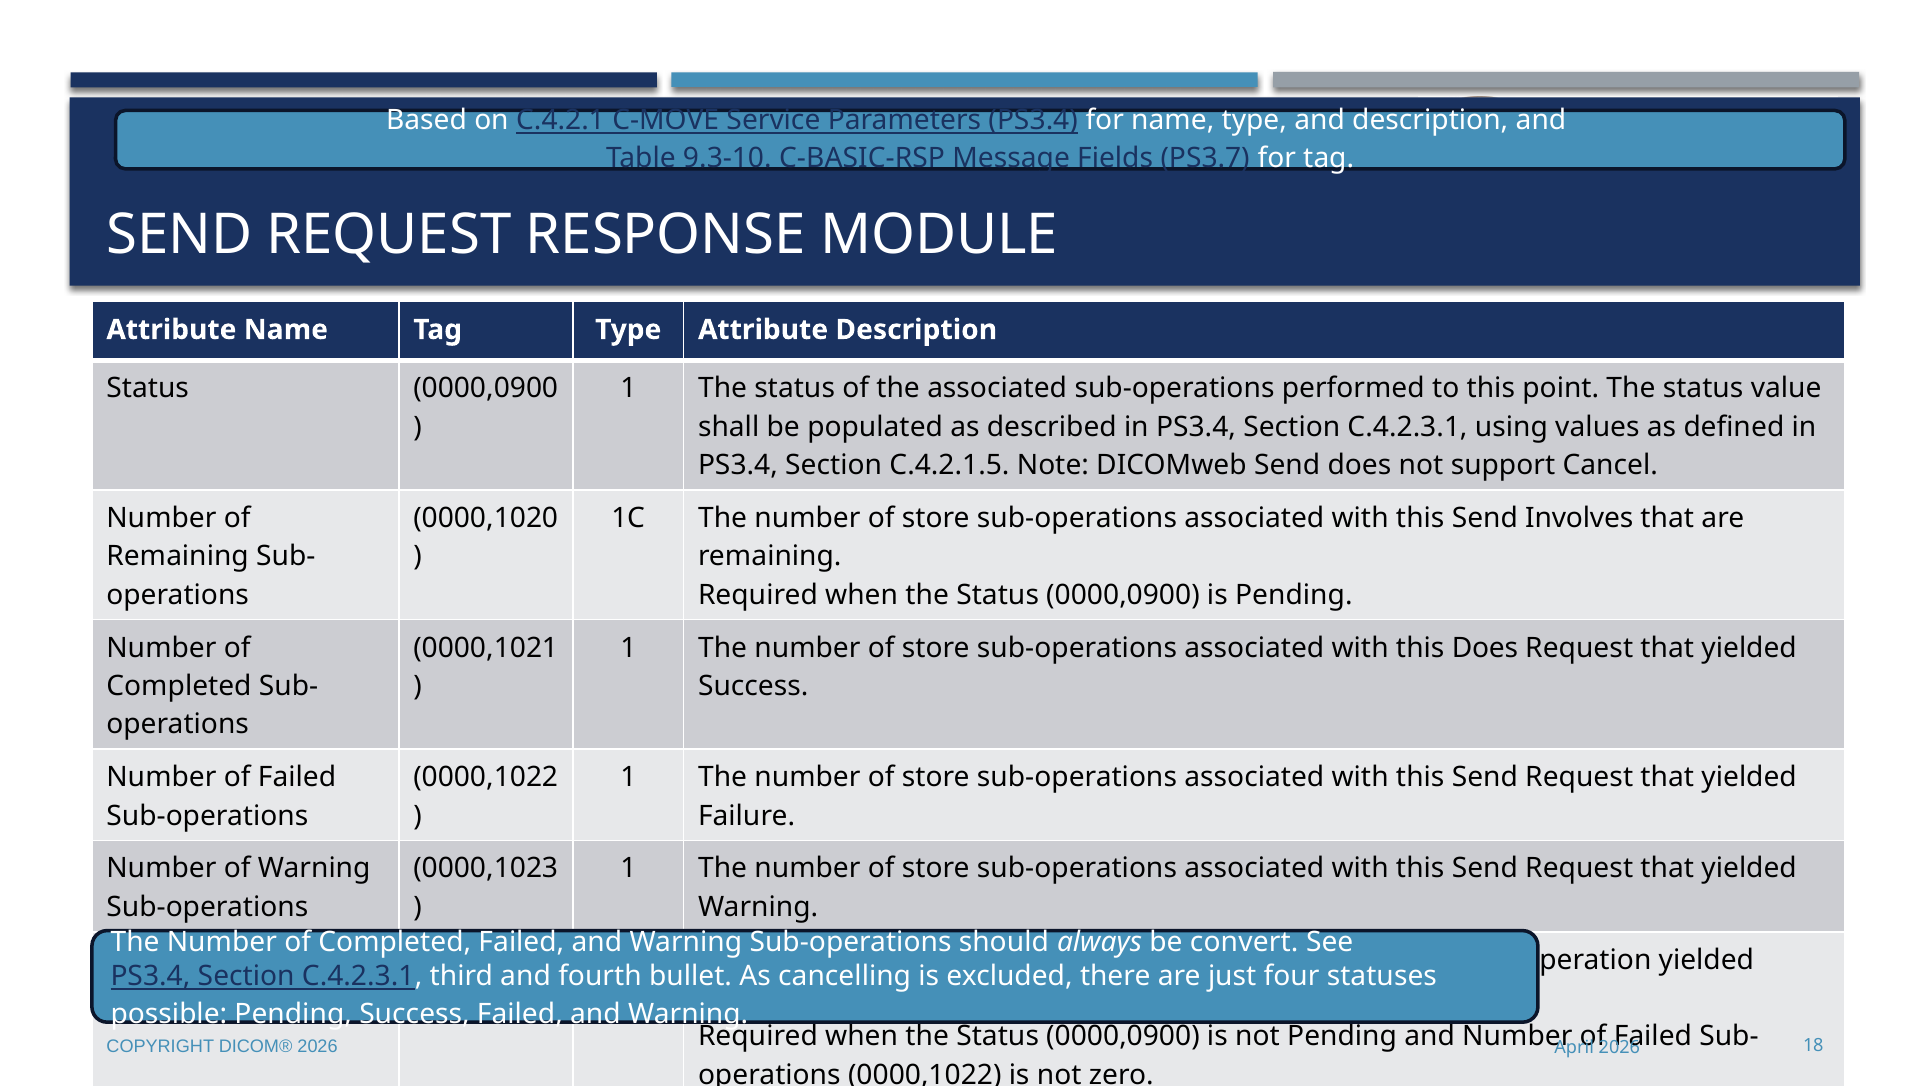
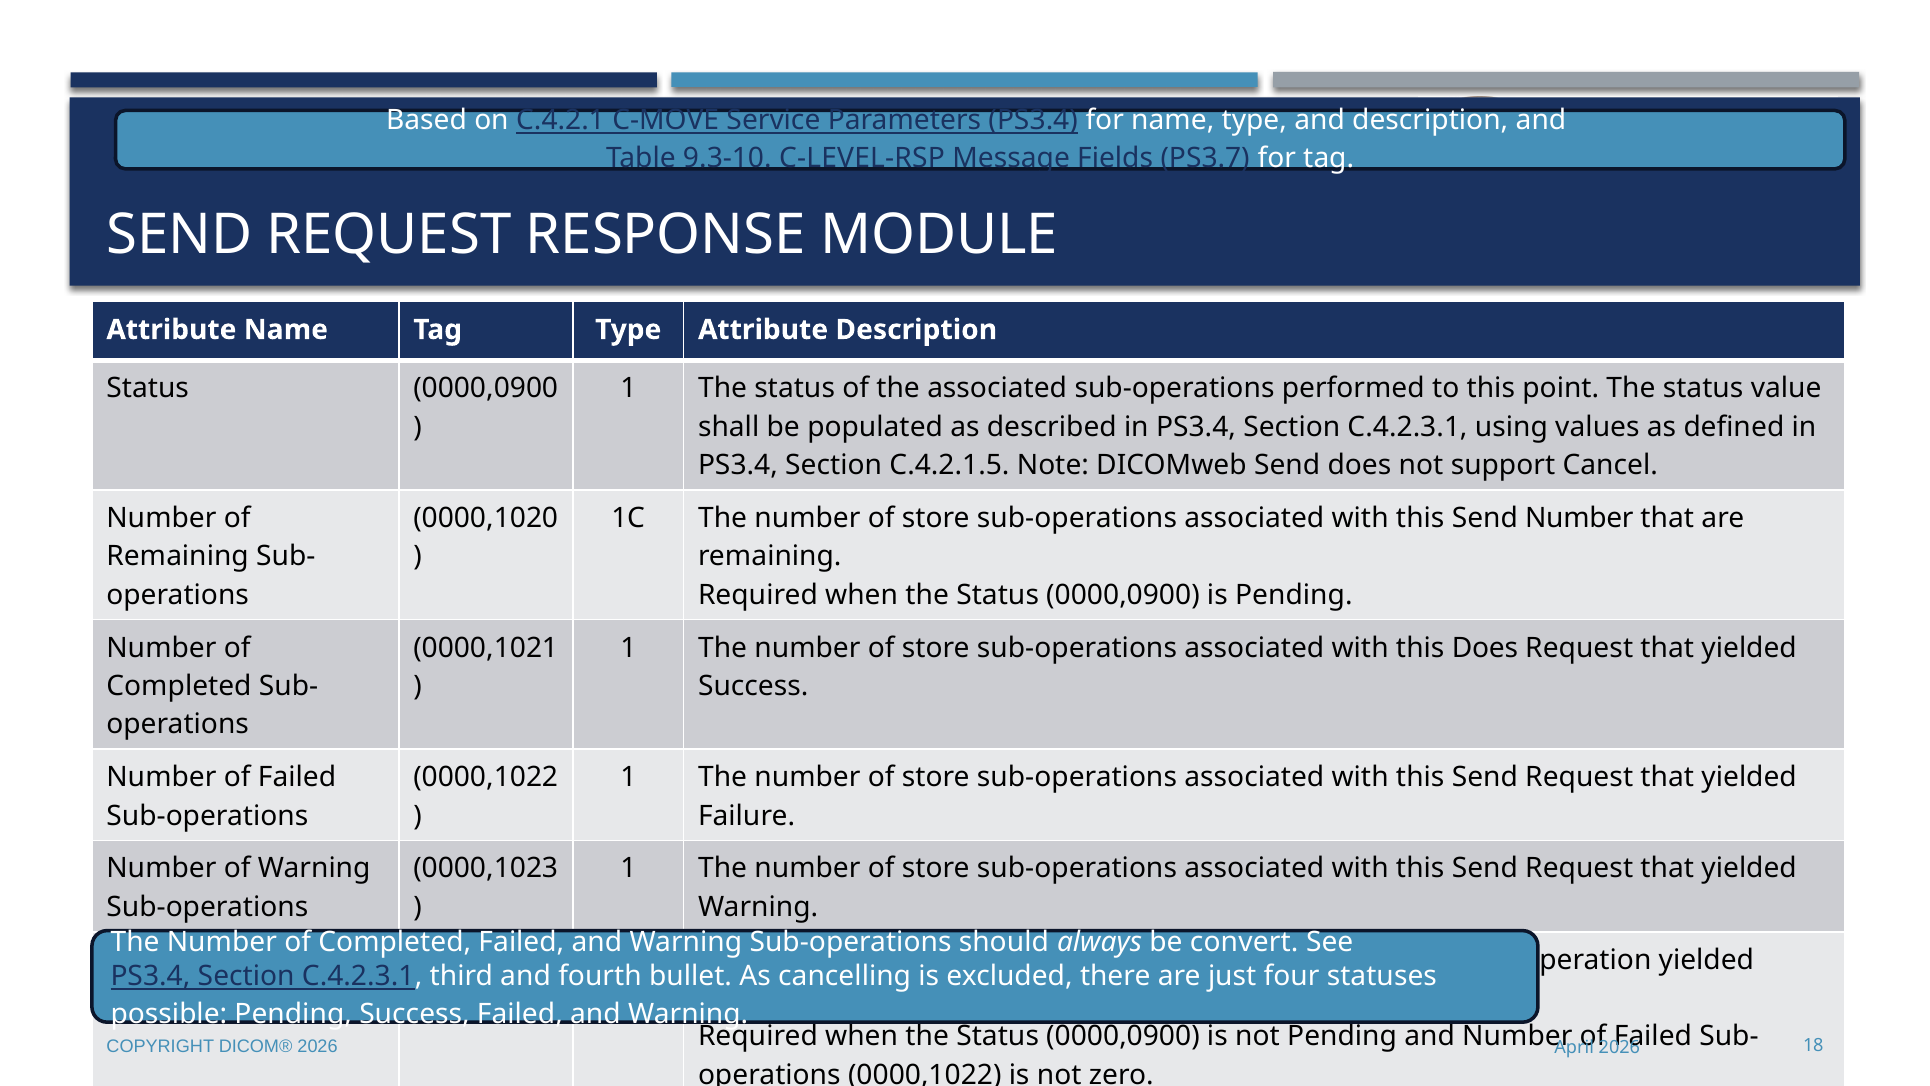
C-BASIC-RSP: C-BASIC-RSP -> C-LEVEL-RSP
Send Involves: Involves -> Number
